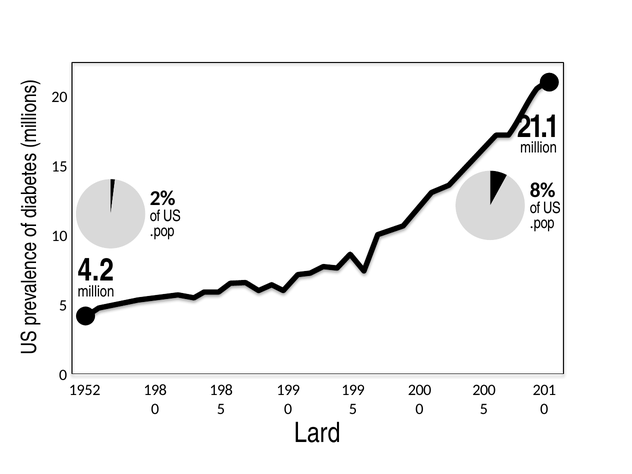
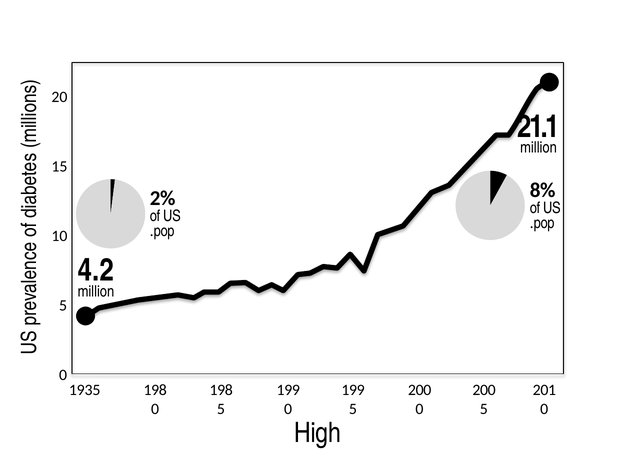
1952: 1952 -> 1935
Lard: Lard -> High
